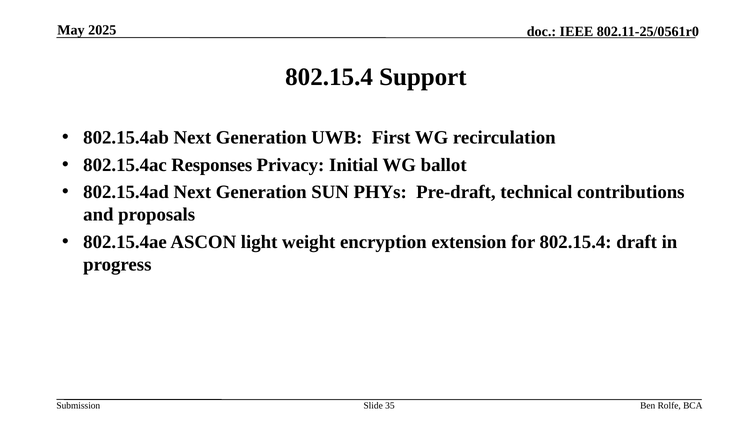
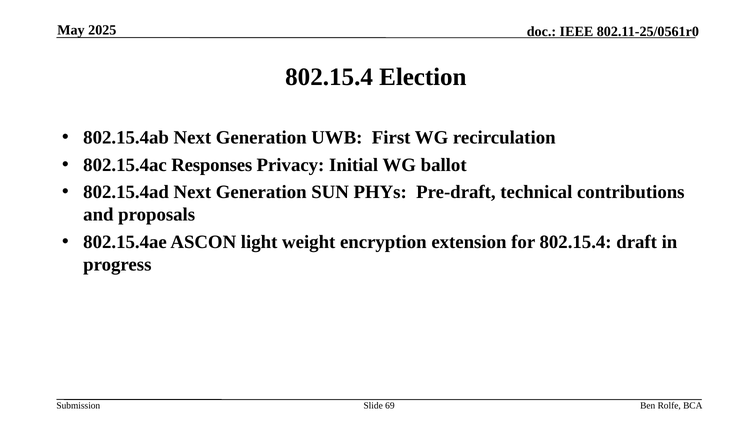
Support: Support -> Election
35: 35 -> 69
